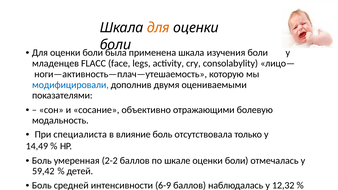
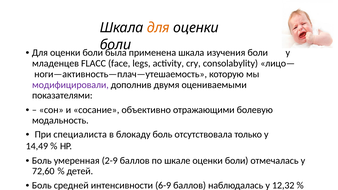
модифицировали colour: blue -> purple
влияние: влияние -> блокаду
2-2: 2-2 -> 2-9
59,42: 59,42 -> 72,60
